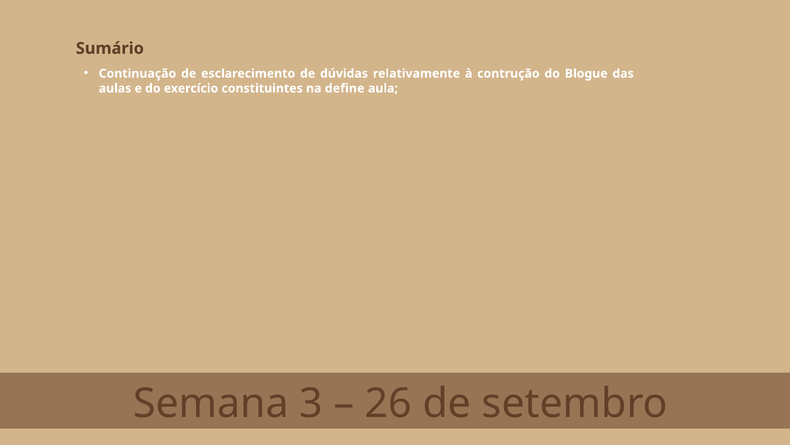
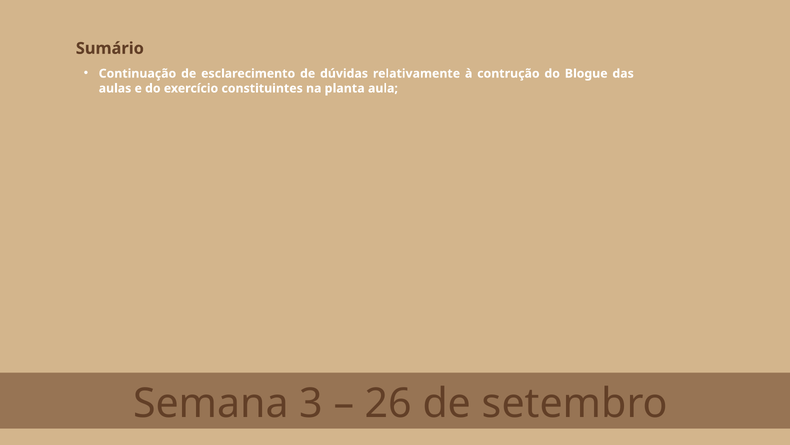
define: define -> planta
